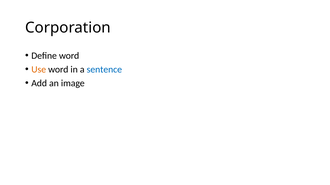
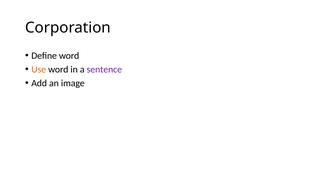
sentence colour: blue -> purple
